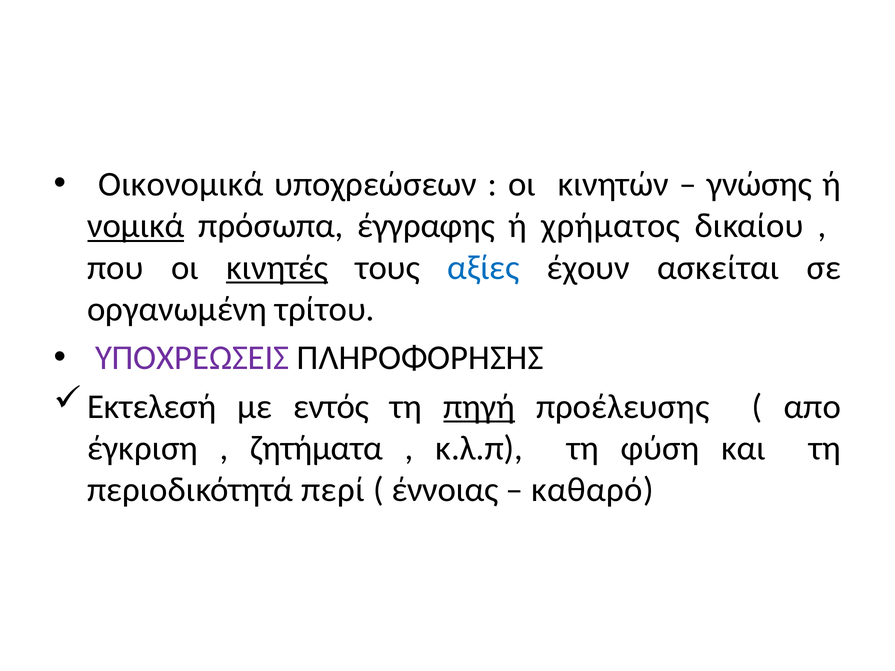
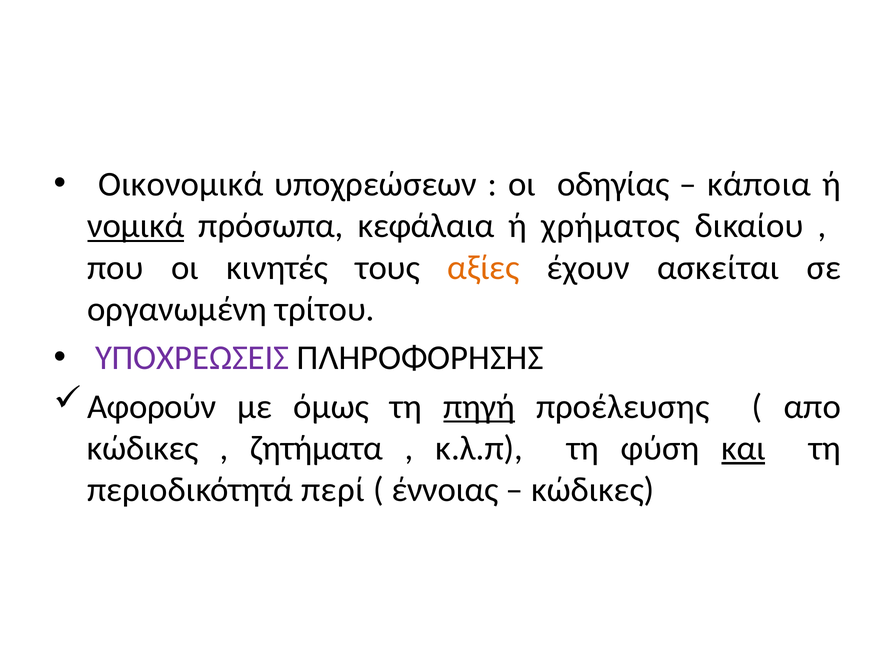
κινητών: κινητών -> οδηγίας
γνώσης: γνώσης -> κάποια
έγγραφης: έγγραφης -> κεφάλαια
κινητές underline: present -> none
αξίες colour: blue -> orange
Εκτελεσή: Εκτελεσή -> Αφορούν
εντός: εντός -> όμως
έγκριση at (143, 448): έγκριση -> κώδικες
και underline: none -> present
καθαρό at (592, 490): καθαρό -> κώδικες
